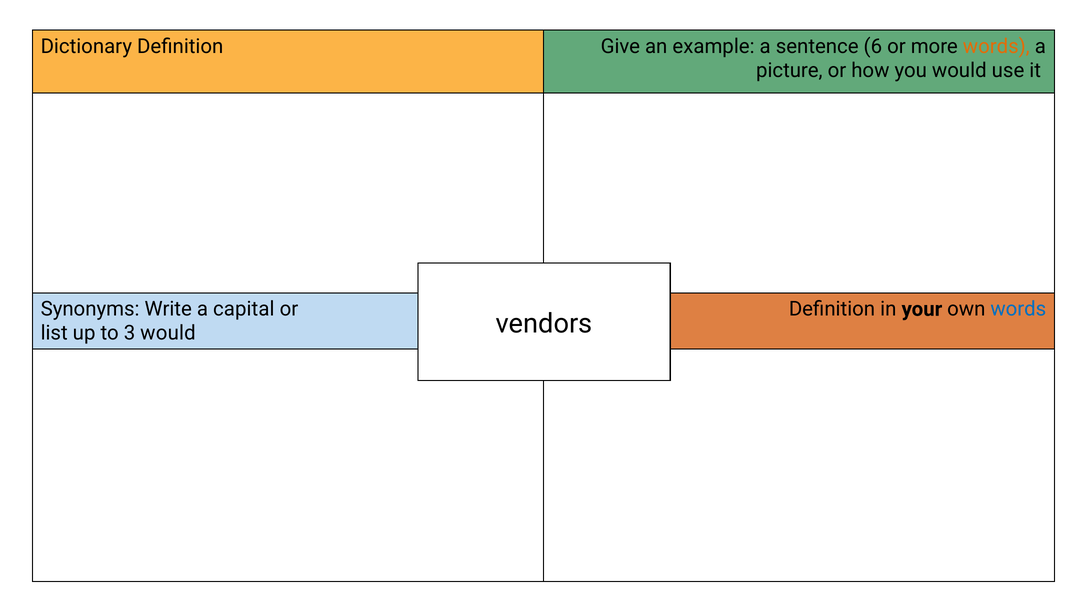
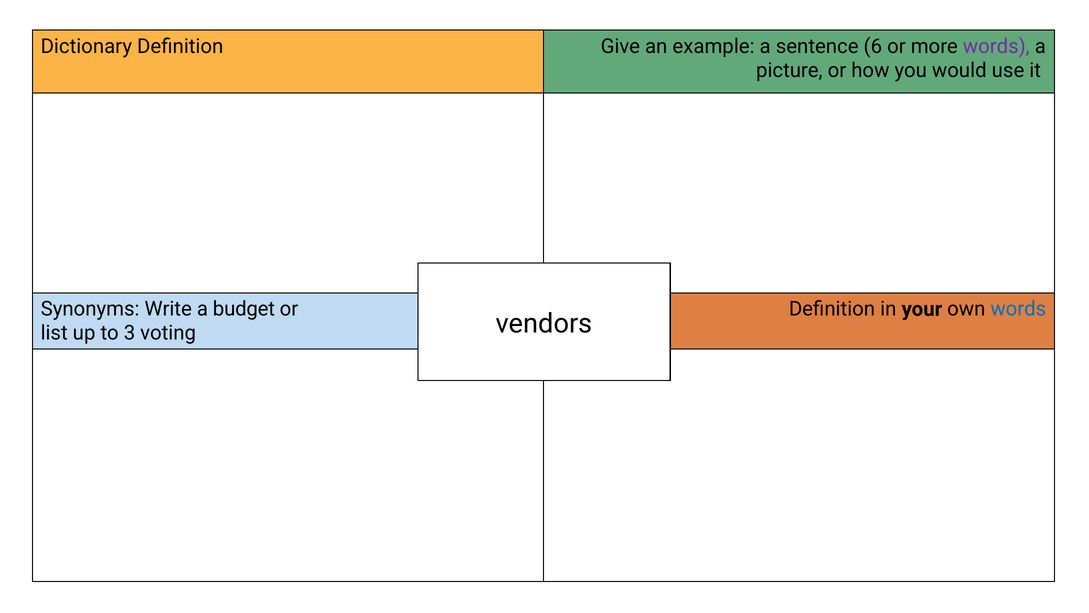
words at (996, 46) colour: orange -> purple
capital: capital -> budget
3 would: would -> voting
